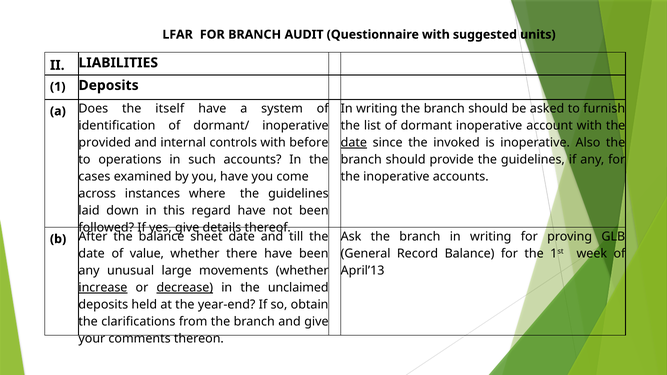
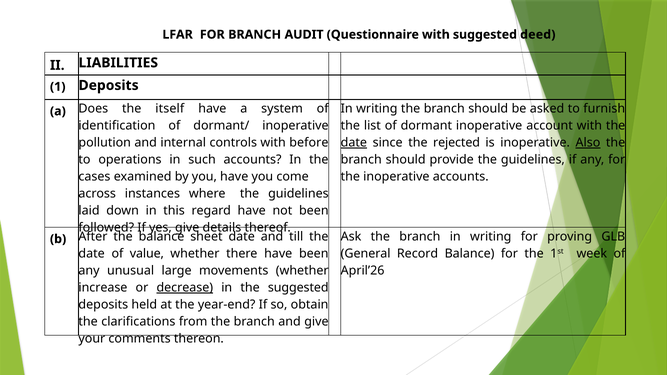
units: units -> deed
provided: provided -> pollution
invoked: invoked -> rejected
Also underline: none -> present
April’13: April’13 -> April’26
increase underline: present -> none
the unclaimed: unclaimed -> suggested
